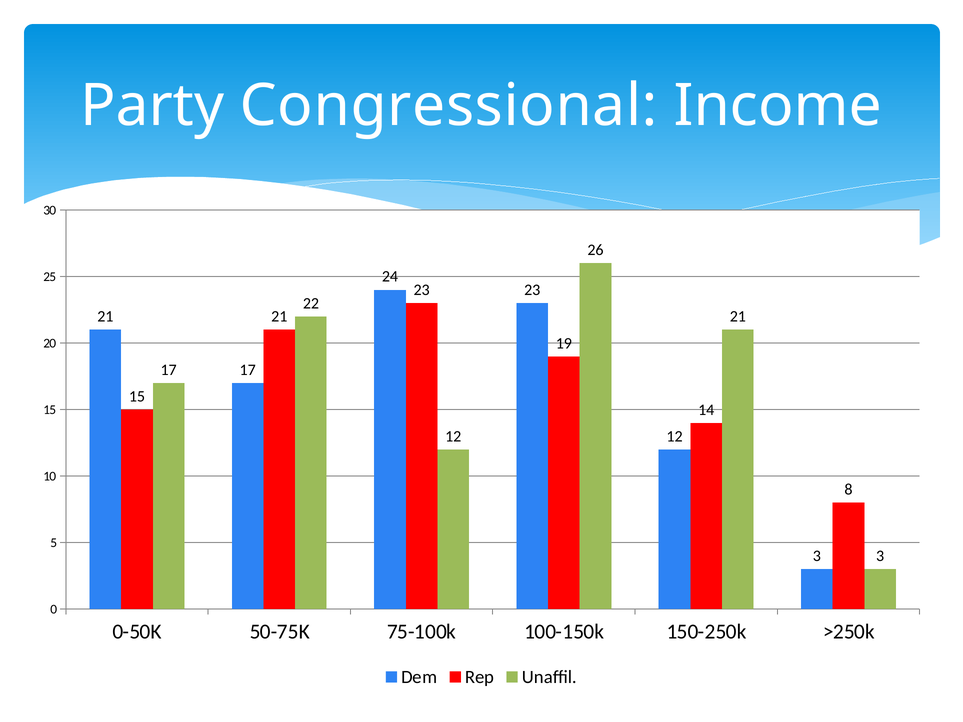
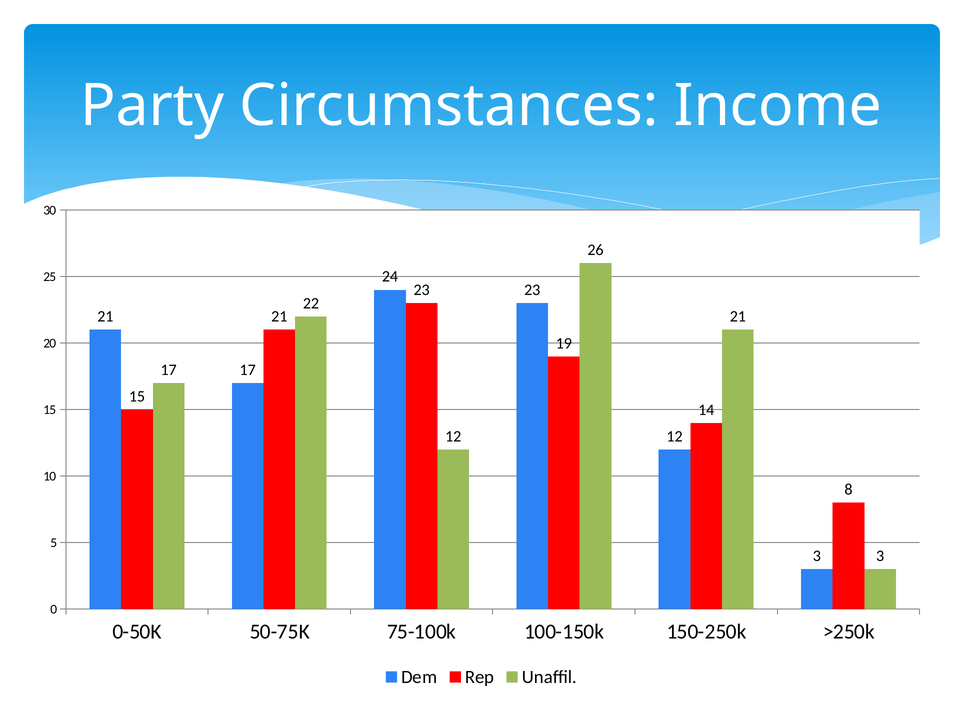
Congressional: Congressional -> Circumstances
